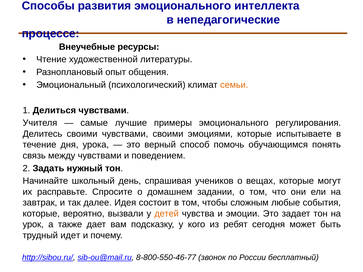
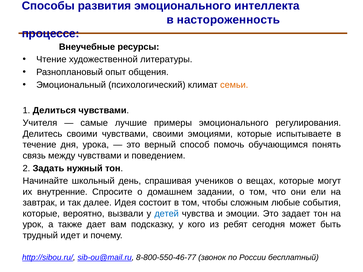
непедагогические: непедагогические -> настороженность
расправьте: расправьте -> внутренние
детей colour: orange -> blue
